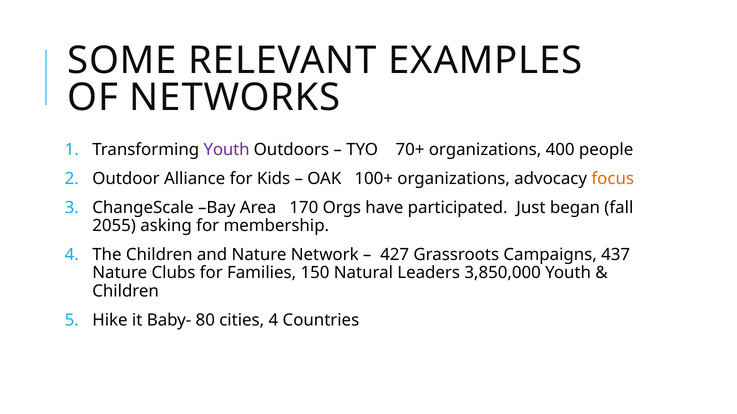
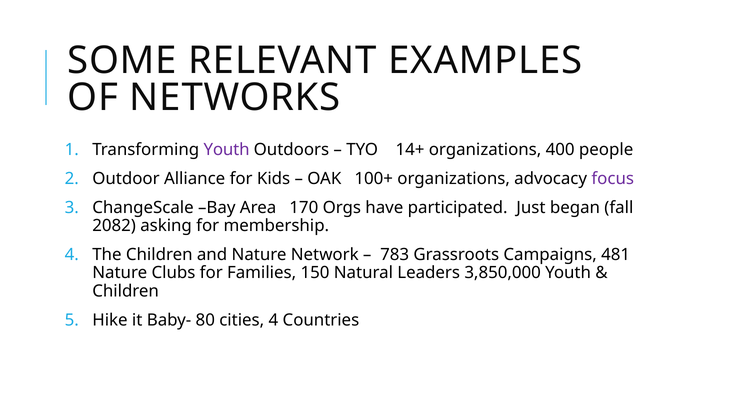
70+: 70+ -> 14+
focus colour: orange -> purple
2055: 2055 -> 2082
427: 427 -> 783
437: 437 -> 481
